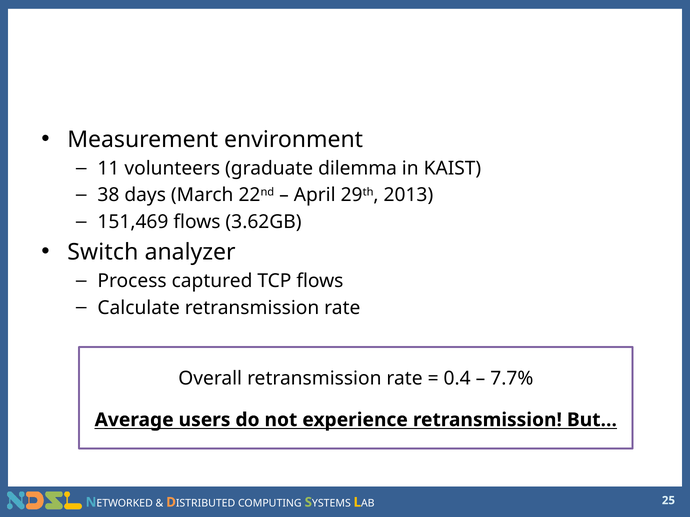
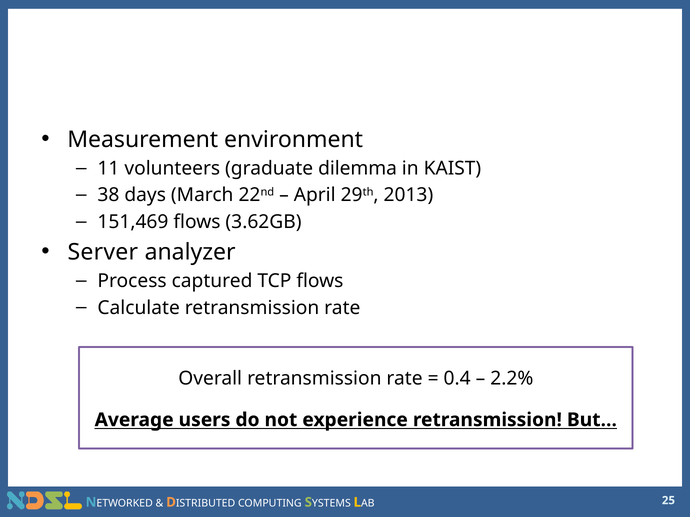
Switch: Switch -> Server
7.7%: 7.7% -> 2.2%
